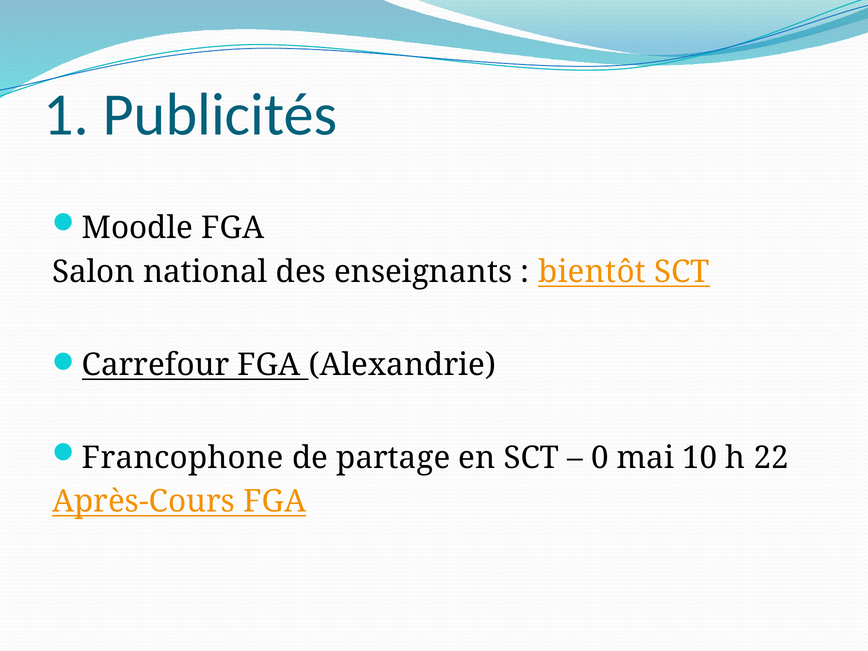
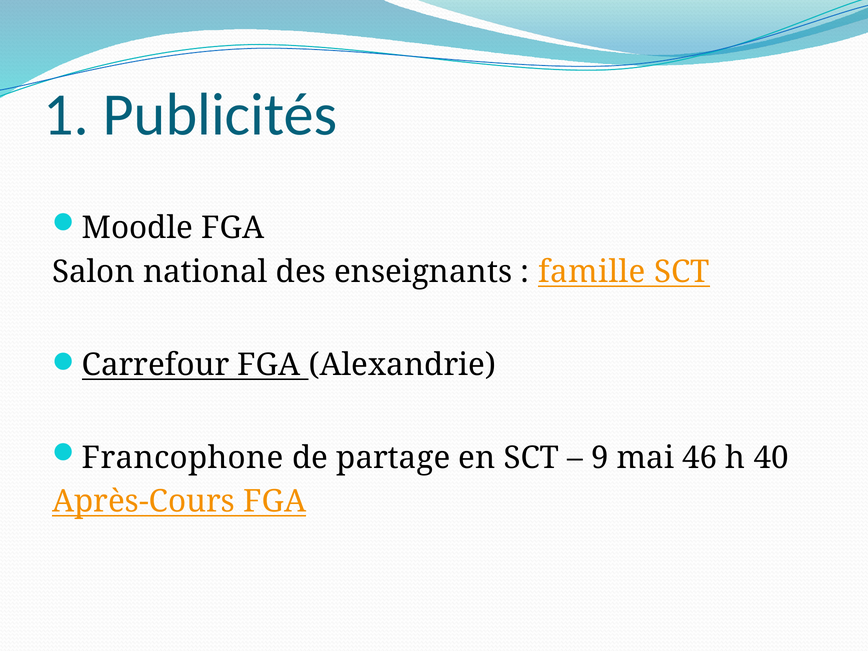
bientôt: bientôt -> famille
0: 0 -> 9
10: 10 -> 46
22: 22 -> 40
